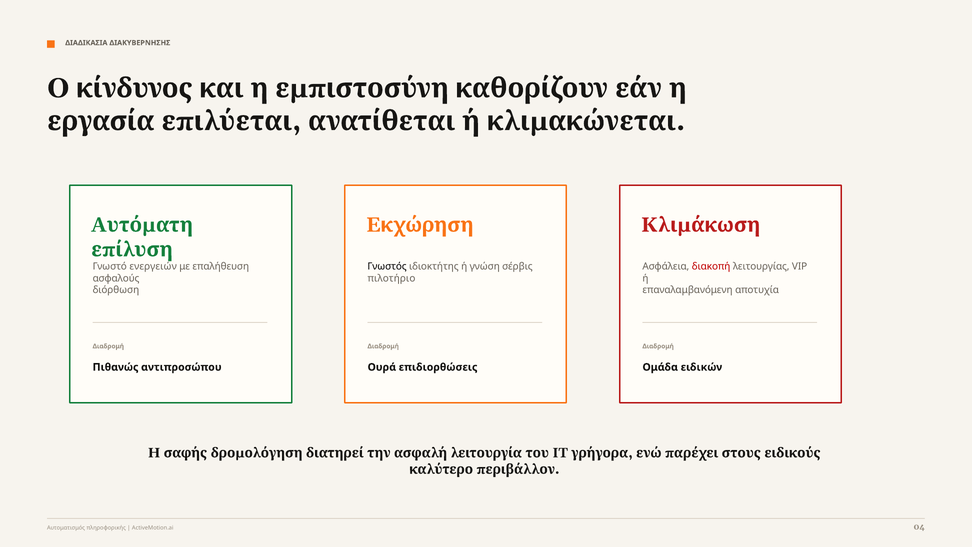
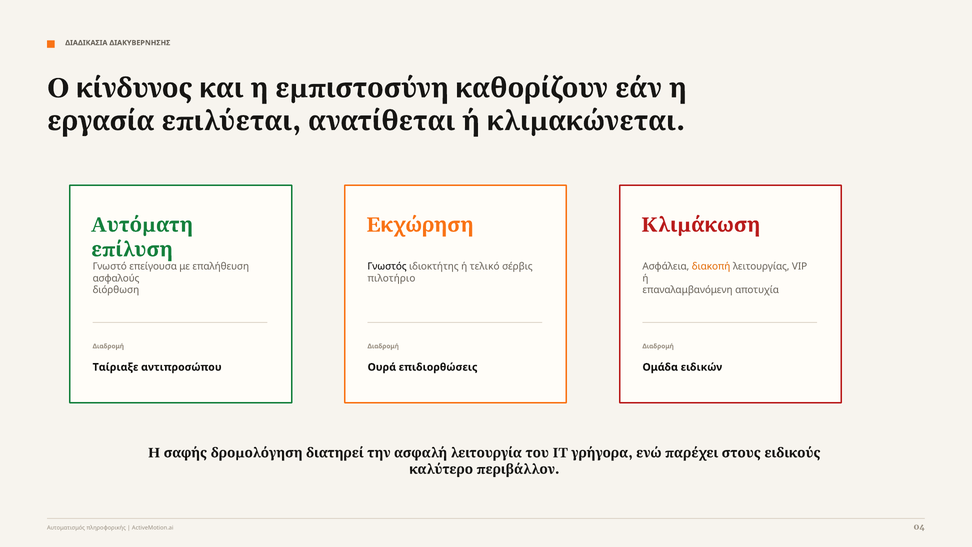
ενεργειών: ενεργειών -> επείγουσα
γνώση: γνώση -> τελικό
διακοπή colour: red -> orange
Πιθανώς: Πιθανώς -> Ταίριαξε
